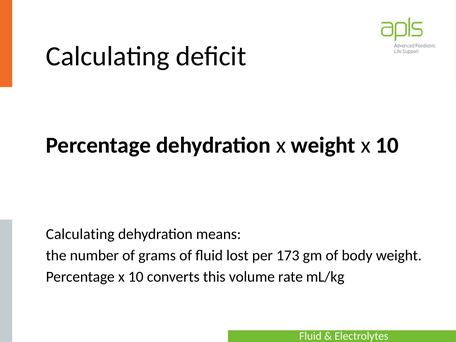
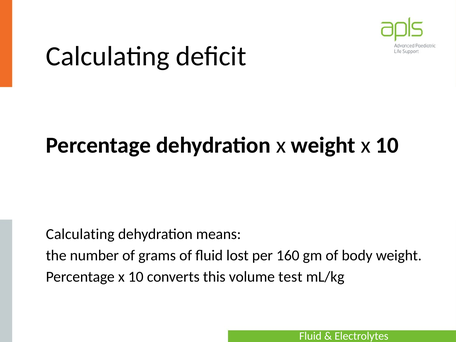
173: 173 -> 160
rate: rate -> test
